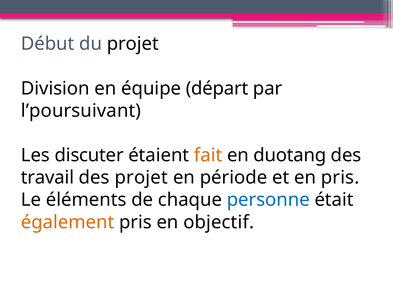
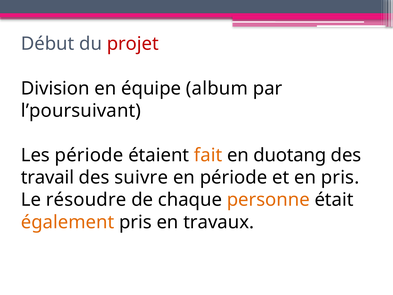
projet at (133, 44) colour: black -> red
départ: départ -> album
Les discuter: discuter -> période
des projet: projet -> suivre
éléments: éléments -> résoudre
personne colour: blue -> orange
objectif: objectif -> travaux
